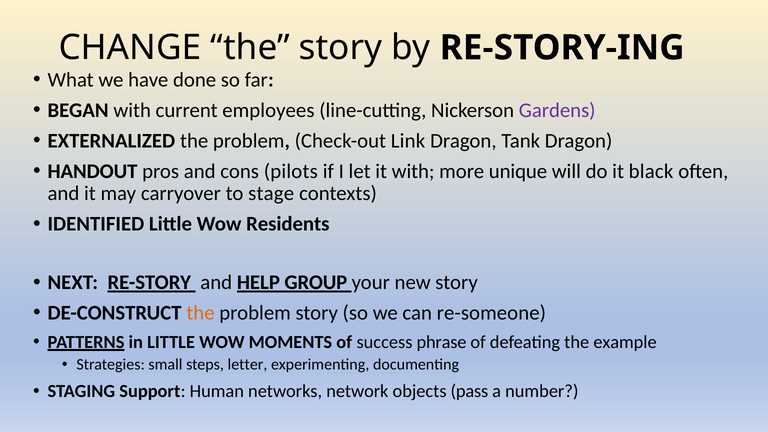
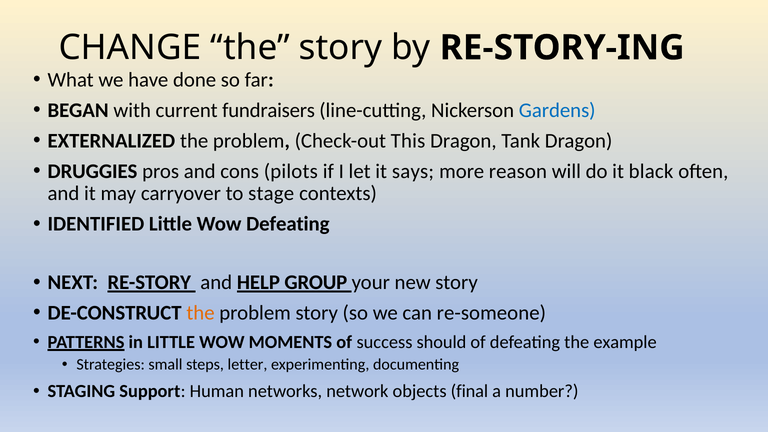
employees: employees -> fundraisers
Gardens colour: purple -> blue
Link: Link -> This
HANDOUT: HANDOUT -> DRUGGIES
it with: with -> says
unique: unique -> reason
Wow Residents: Residents -> Defeating
phrase: phrase -> should
pass: pass -> final
